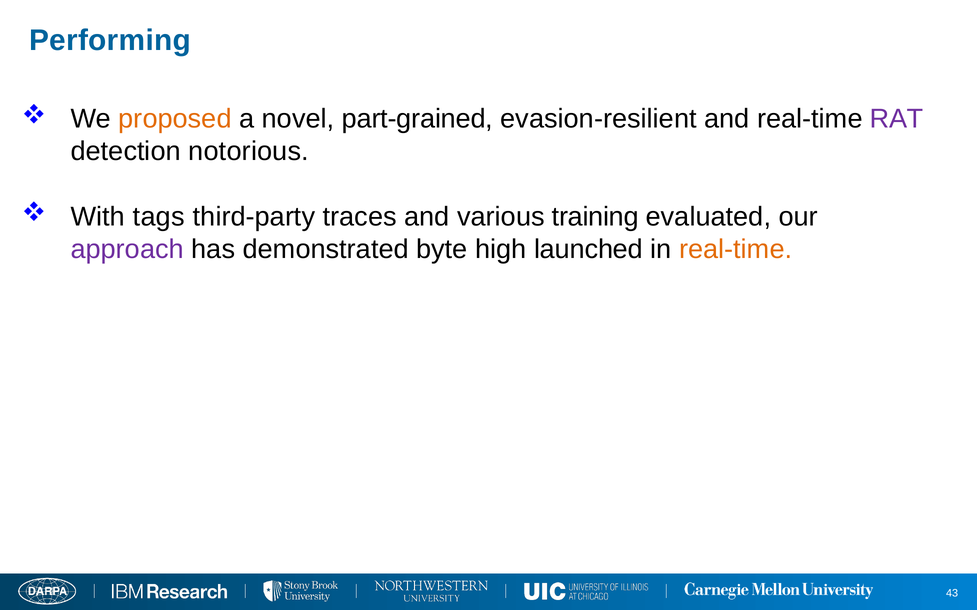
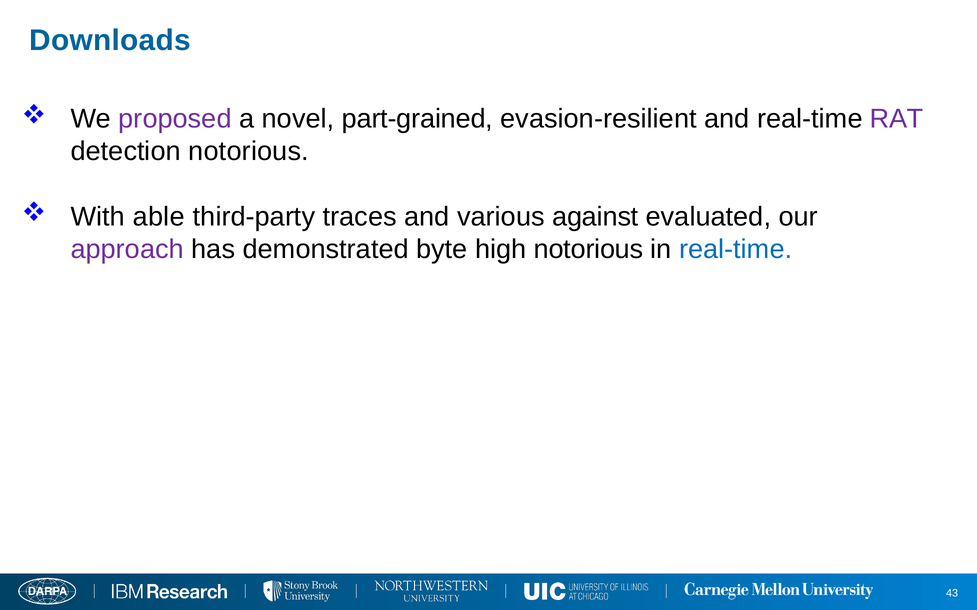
Performing: Performing -> Downloads
proposed colour: orange -> purple
tags: tags -> able
training: training -> against
high launched: launched -> notorious
real-time at (736, 249) colour: orange -> blue
